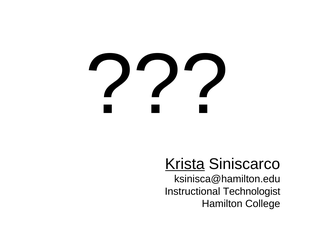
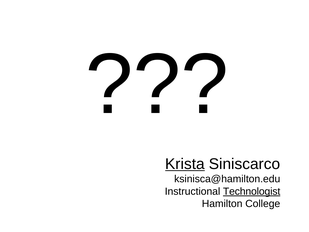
Technologist underline: none -> present
